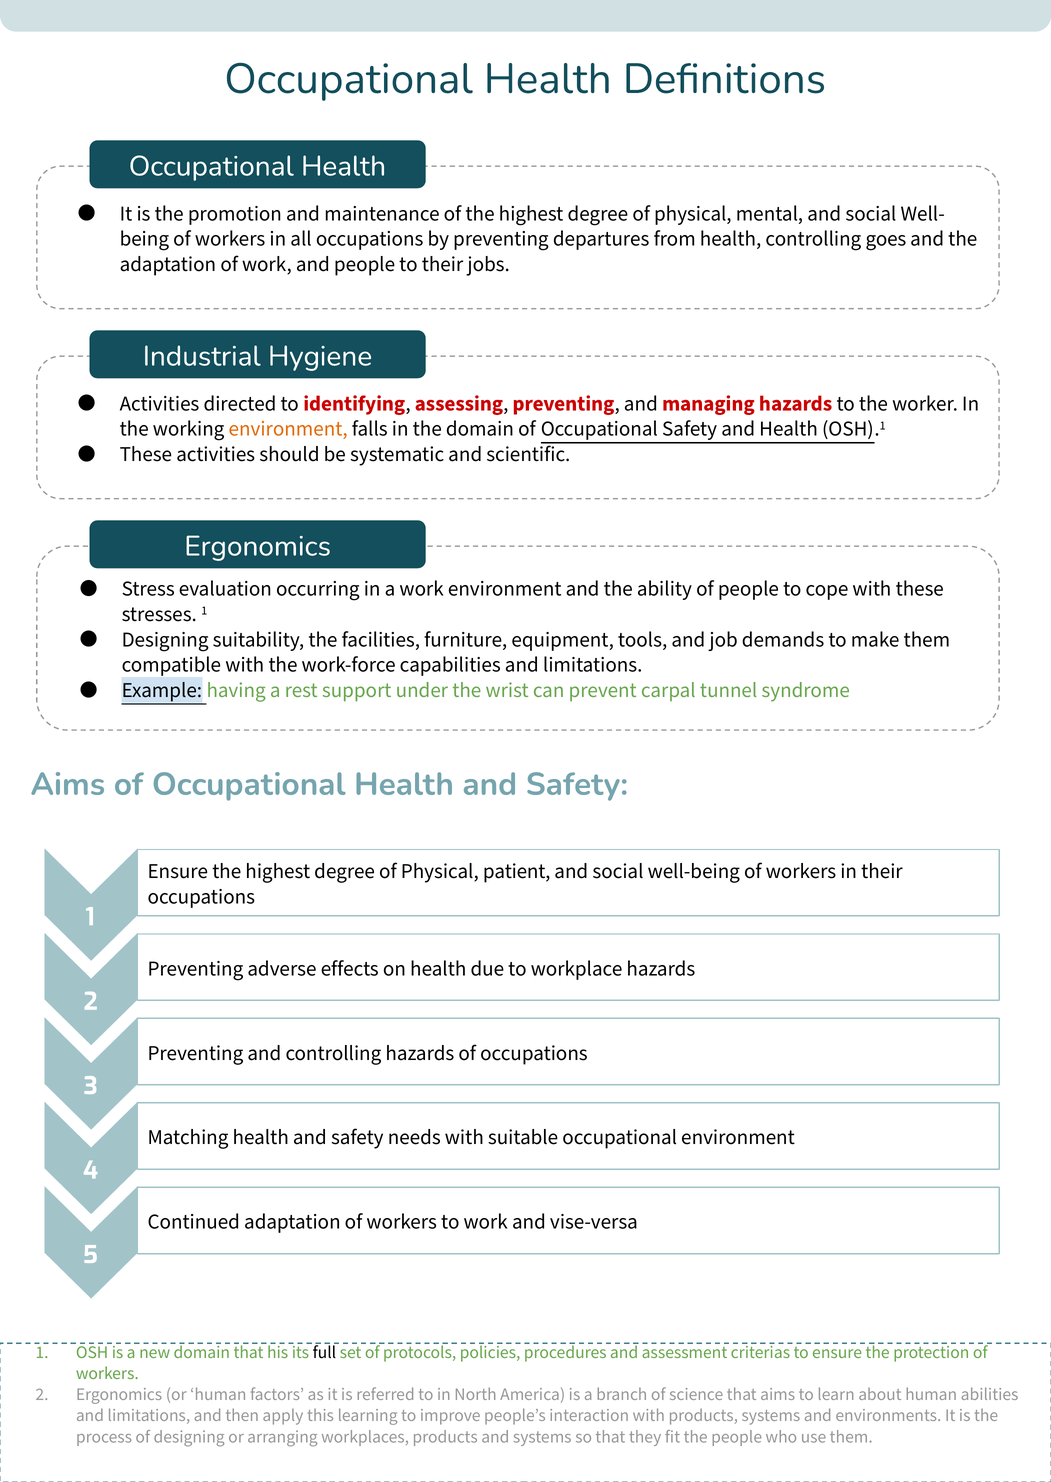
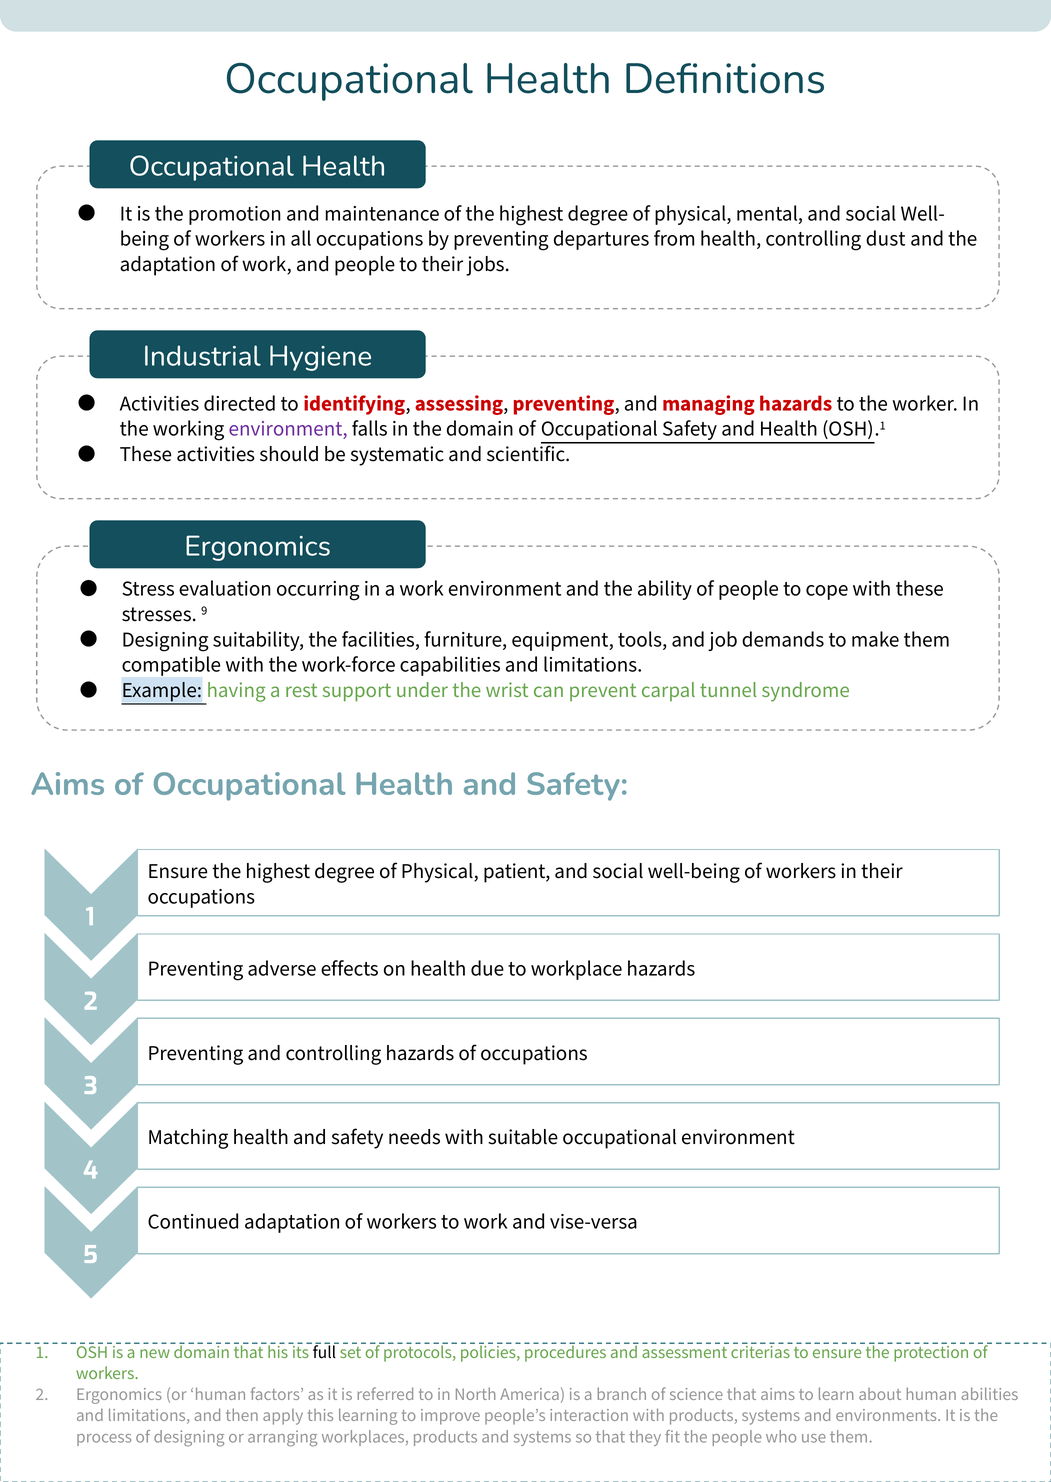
goes: goes -> dust
environment at (288, 429) colour: orange -> purple
stresses 1: 1 -> 9
